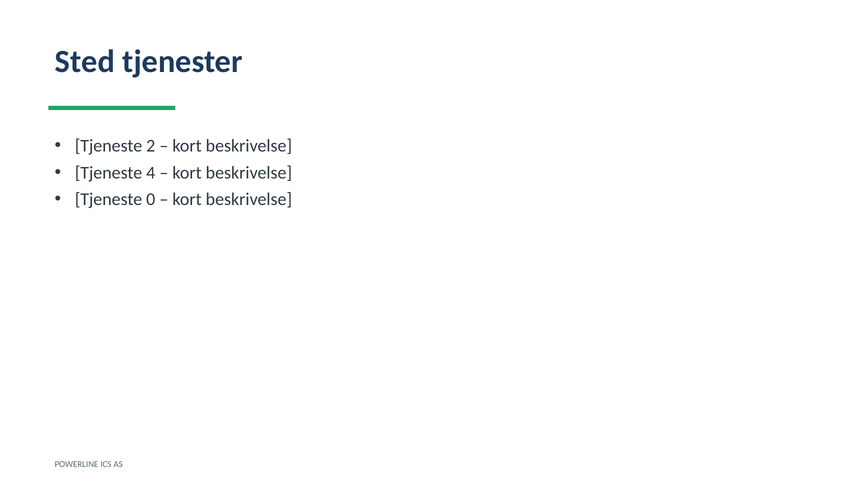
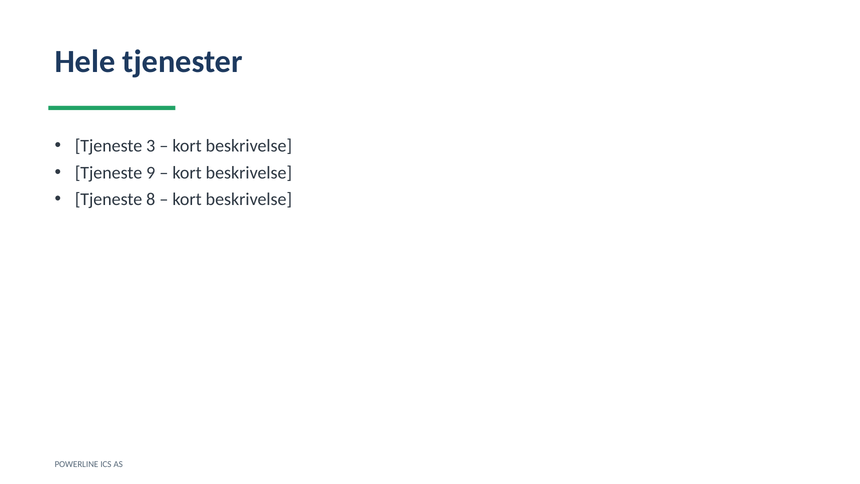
Sted: Sted -> Hele
2: 2 -> 3
4: 4 -> 9
0: 0 -> 8
